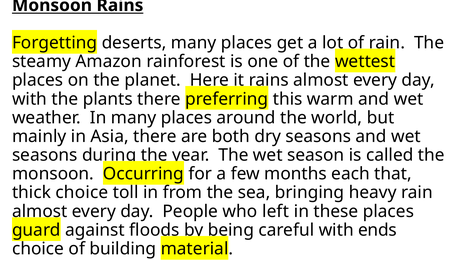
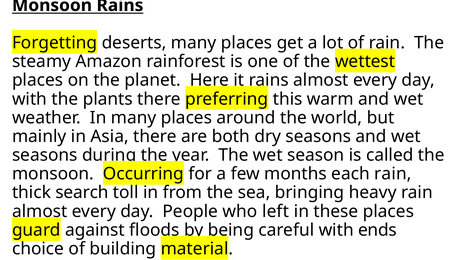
each that: that -> rain
thick choice: choice -> search
